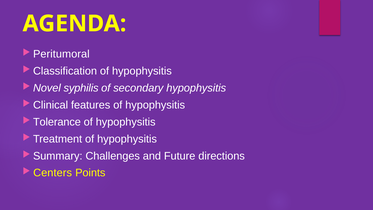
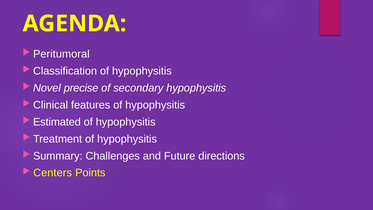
syphilis: syphilis -> precise
Tolerance: Tolerance -> Estimated
